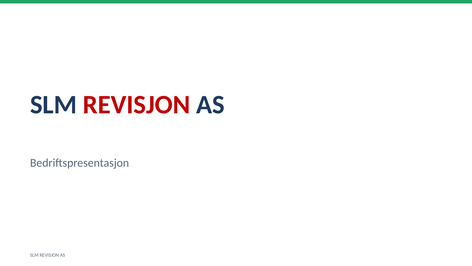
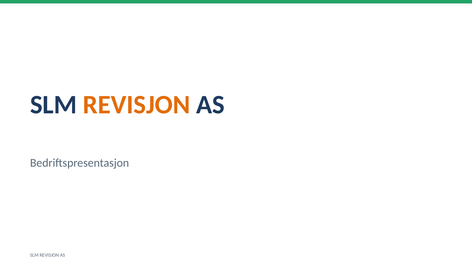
REVISJON at (137, 105) colour: red -> orange
